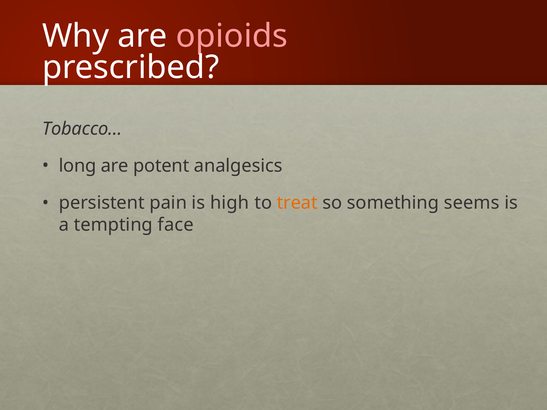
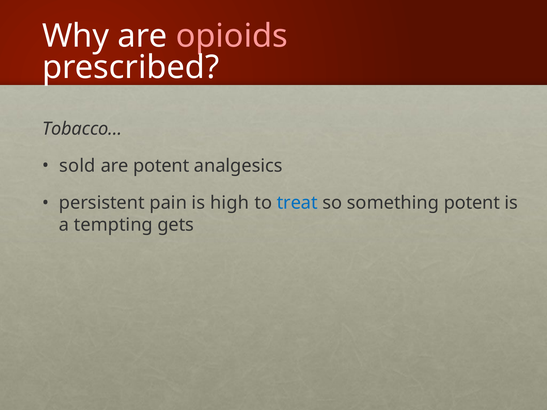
long: long -> sold
treat colour: orange -> blue
something seems: seems -> potent
face: face -> gets
